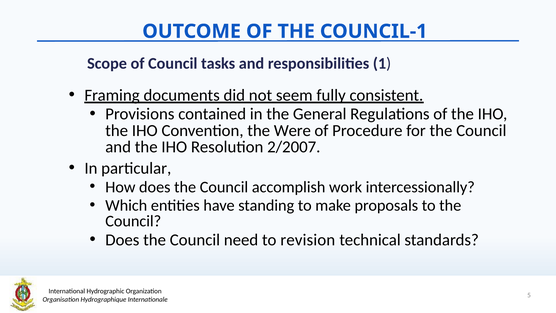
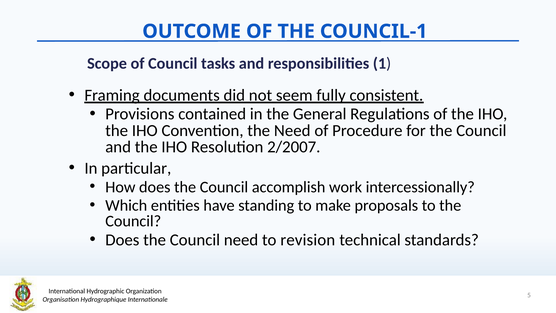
the Were: Were -> Need
